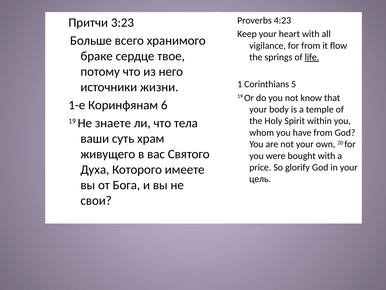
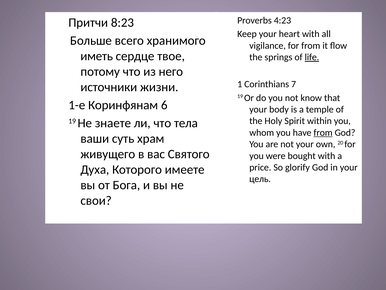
3:23: 3:23 -> 8:23
браке: браке -> иметь
5: 5 -> 7
from at (323, 132) underline: none -> present
